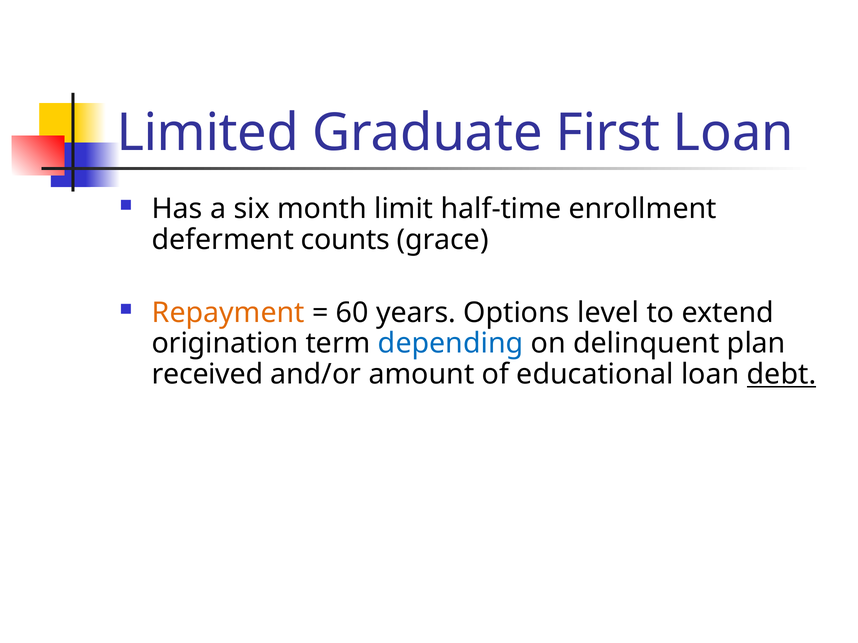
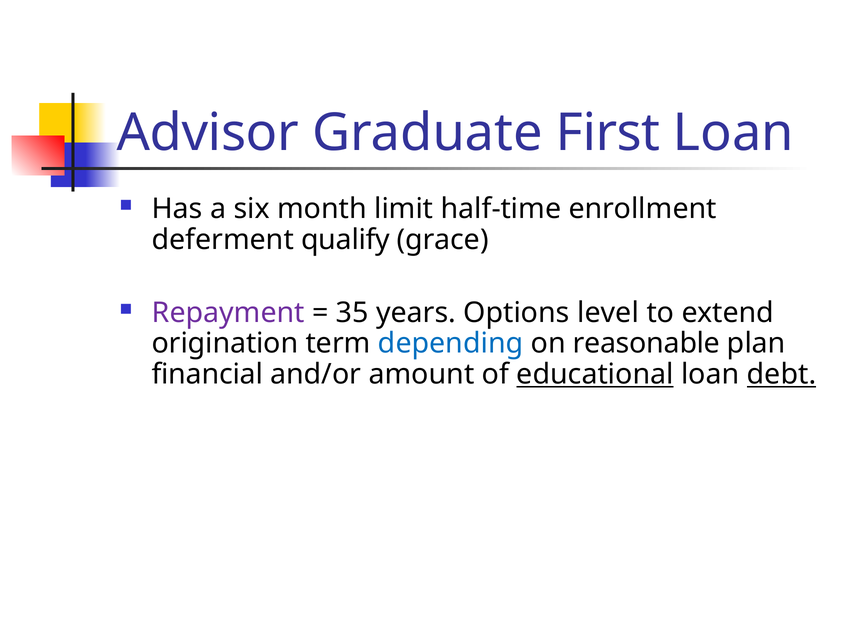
Limited: Limited -> Advisor
counts: counts -> qualify
Repayment colour: orange -> purple
60: 60 -> 35
delinquent: delinquent -> reasonable
received: received -> financial
educational underline: none -> present
